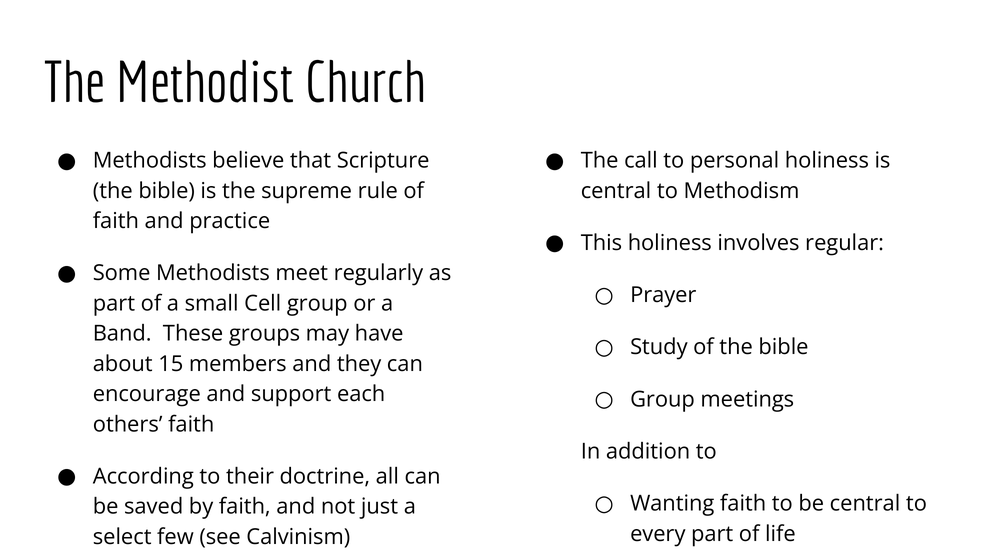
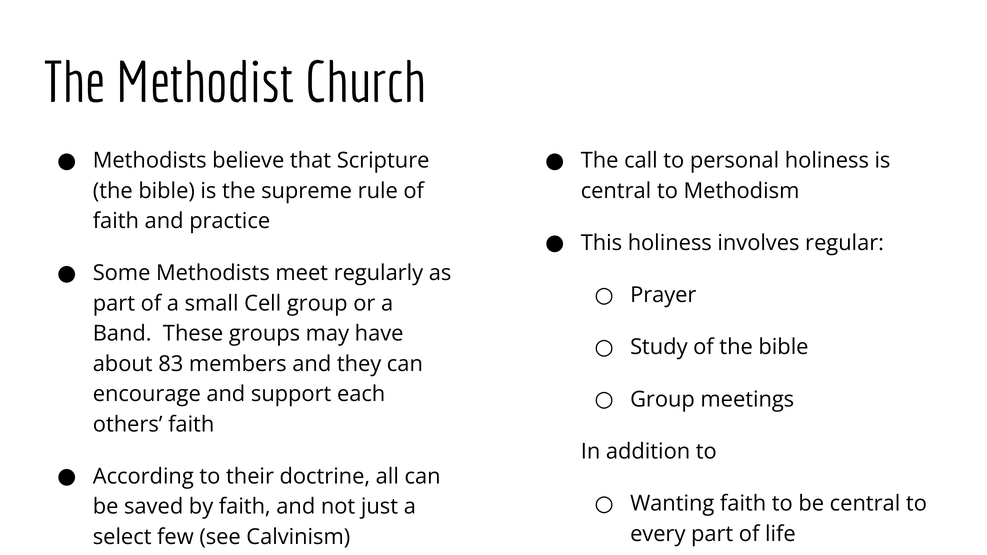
15: 15 -> 83
